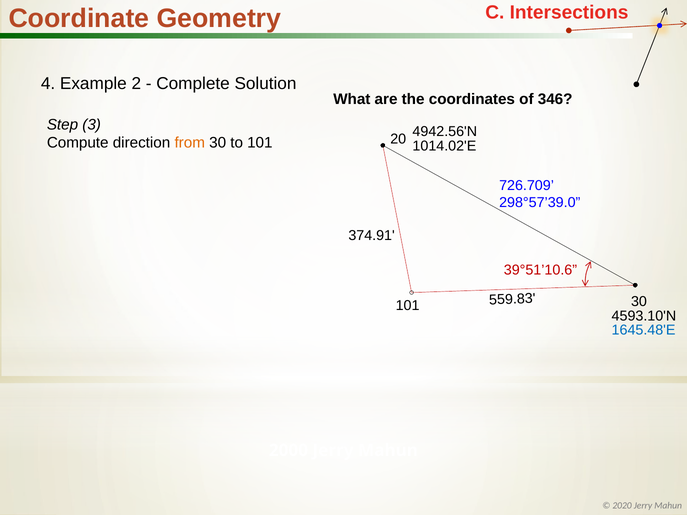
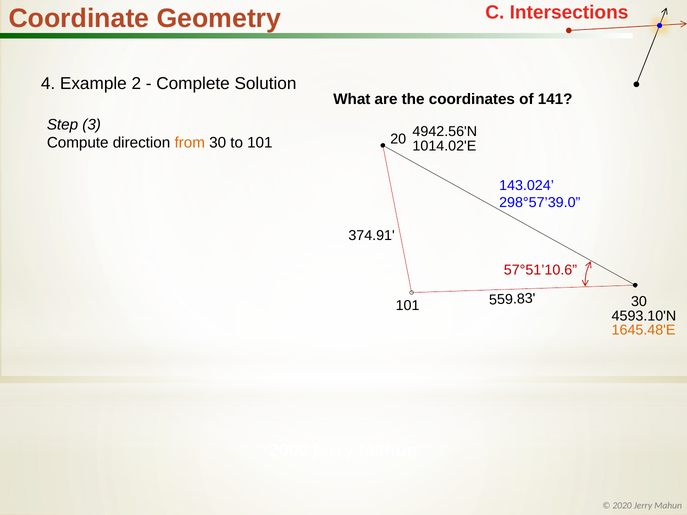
346: 346 -> 141
726.709: 726.709 -> 143.024
39°51’10.6: 39°51’10.6 -> 57°51’10.6
1645.48'E colour: blue -> orange
